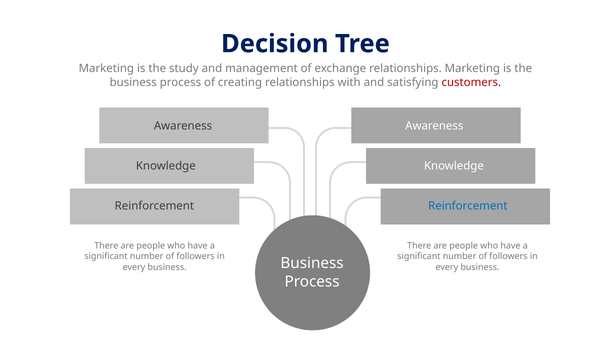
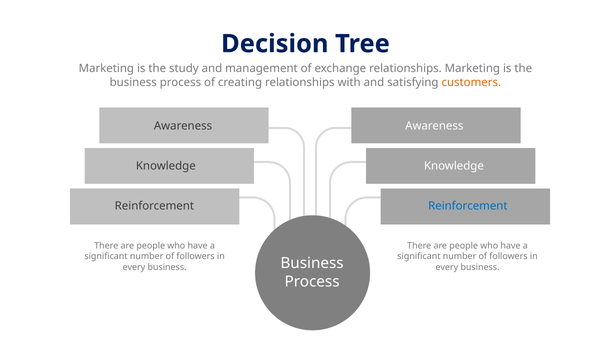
customers colour: red -> orange
